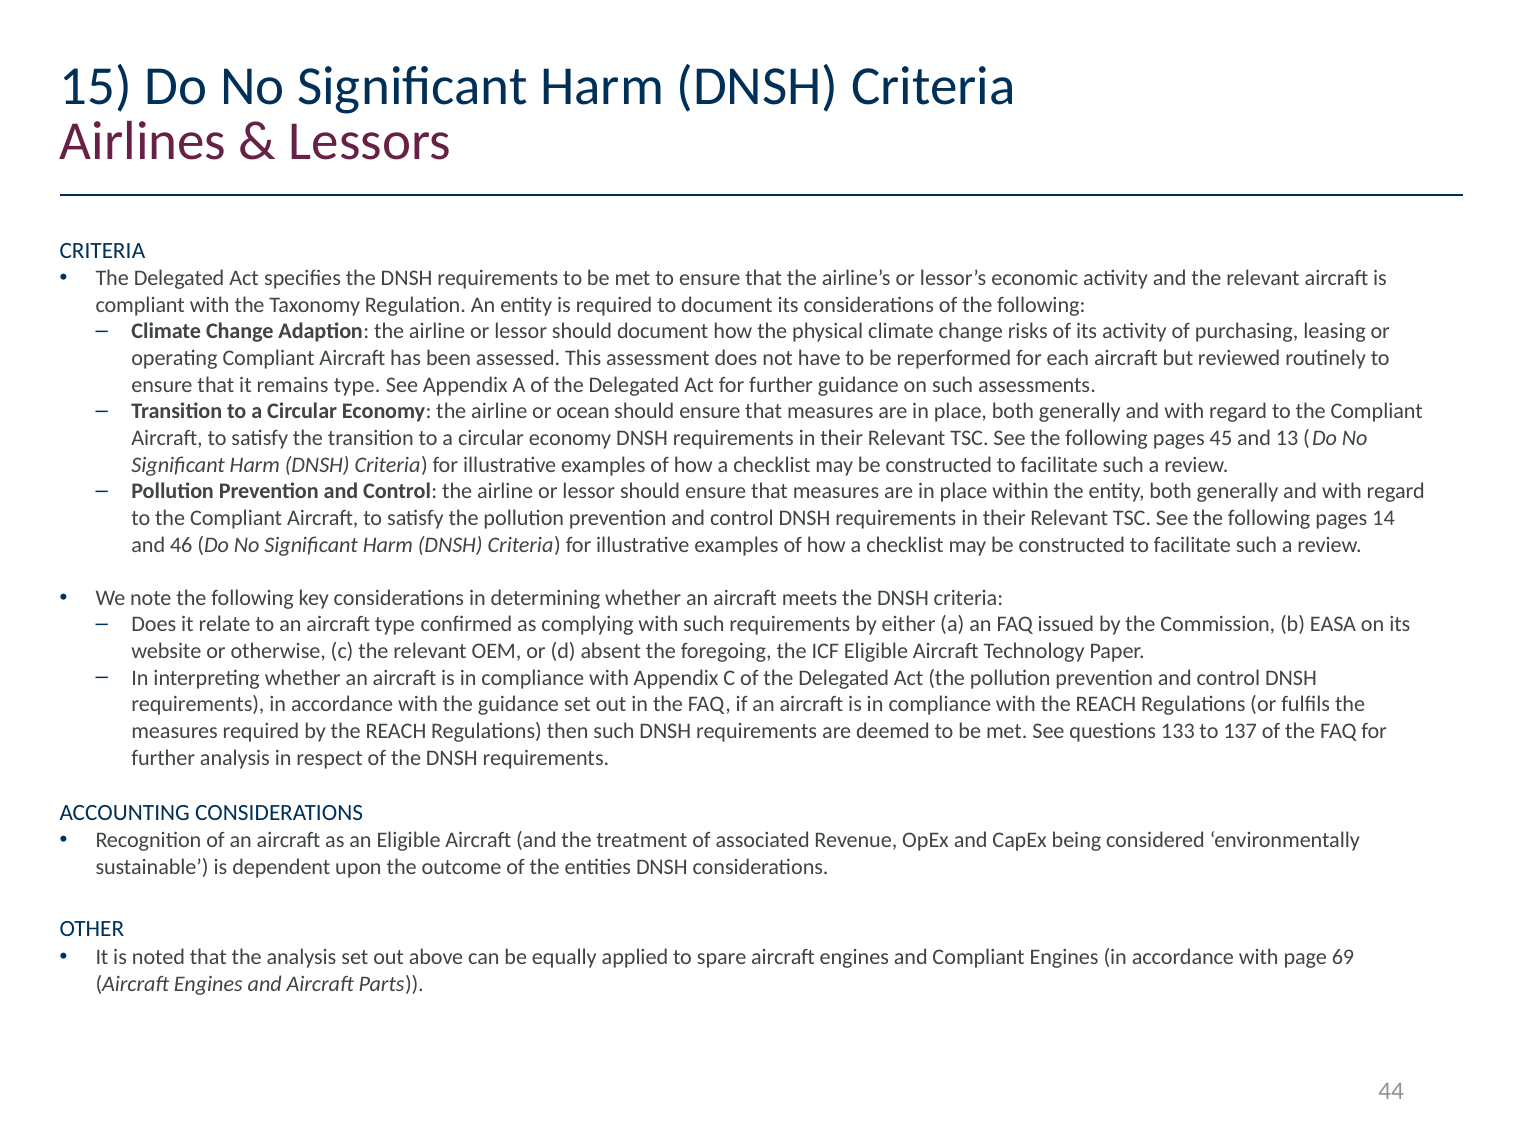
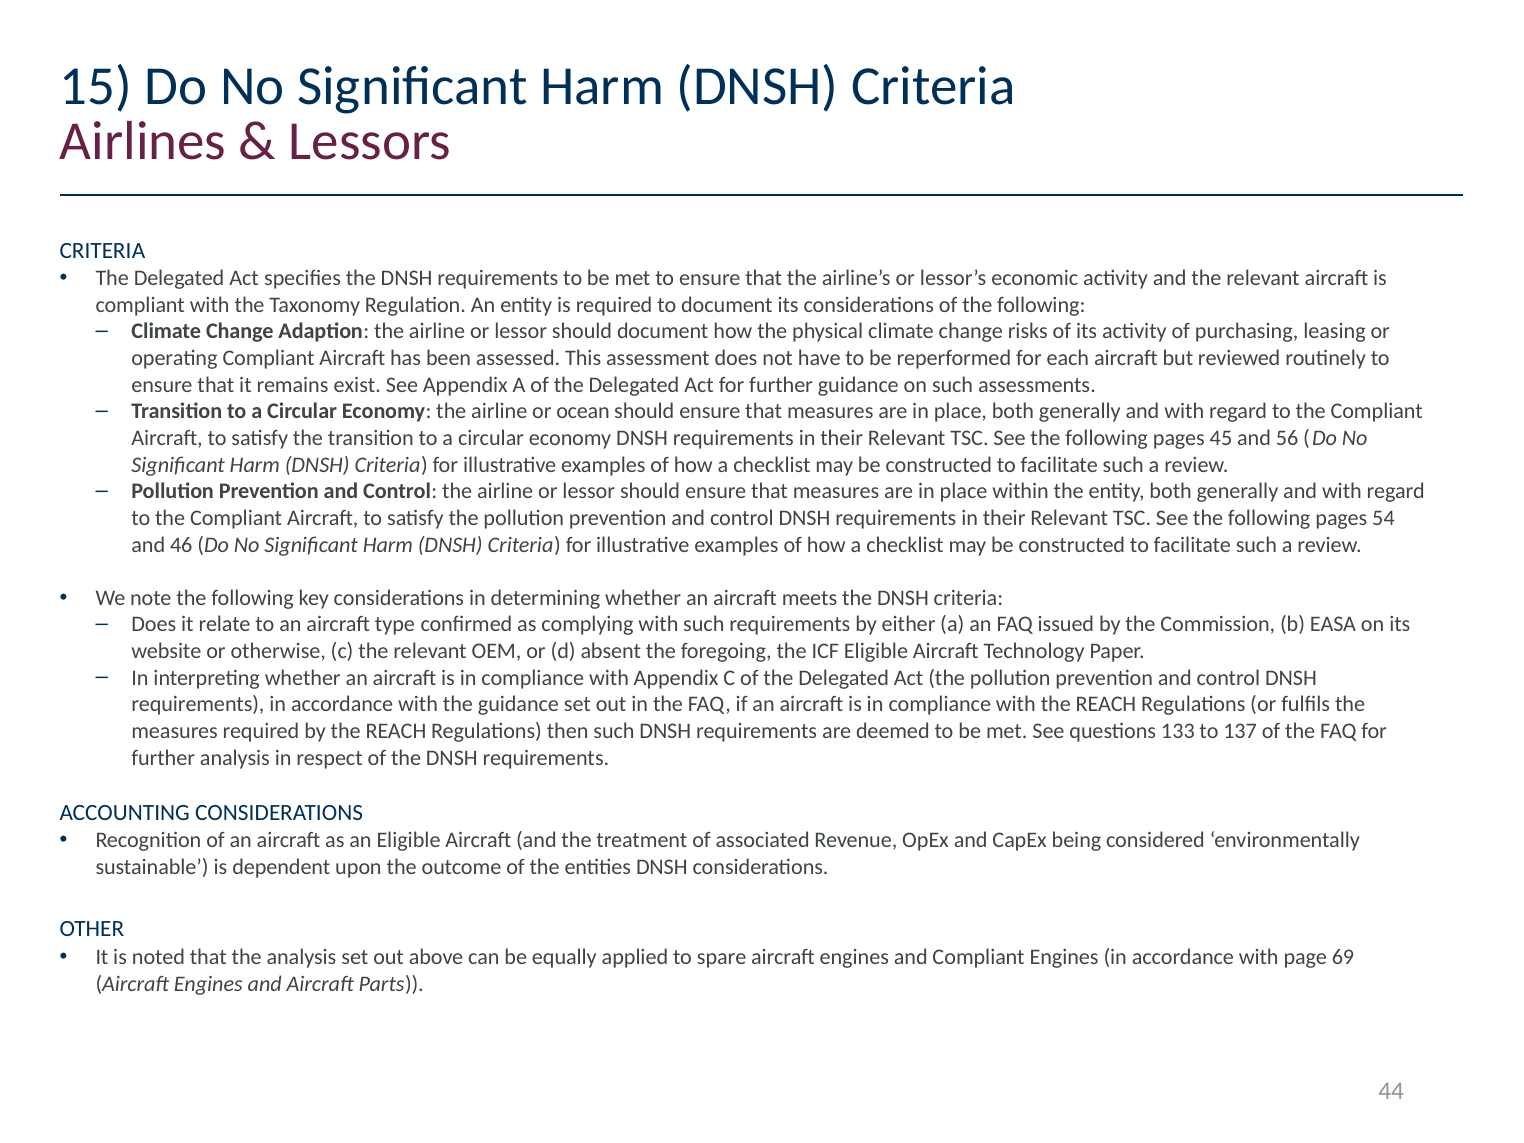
remains type: type -> exist
13: 13 -> 56
14: 14 -> 54
